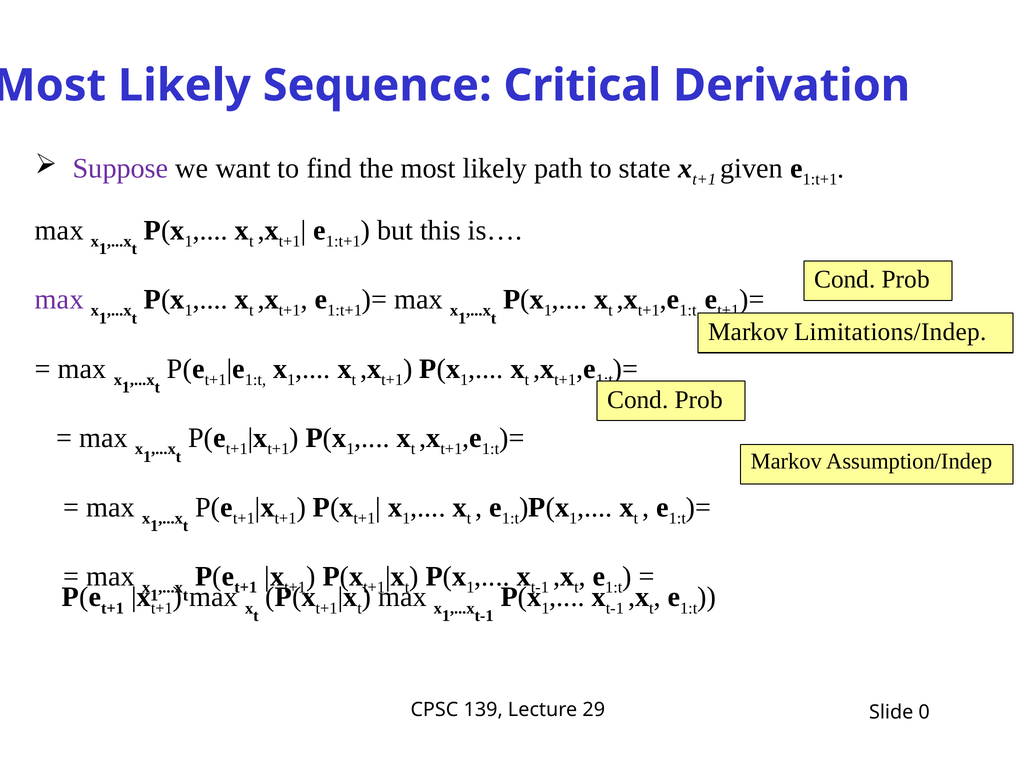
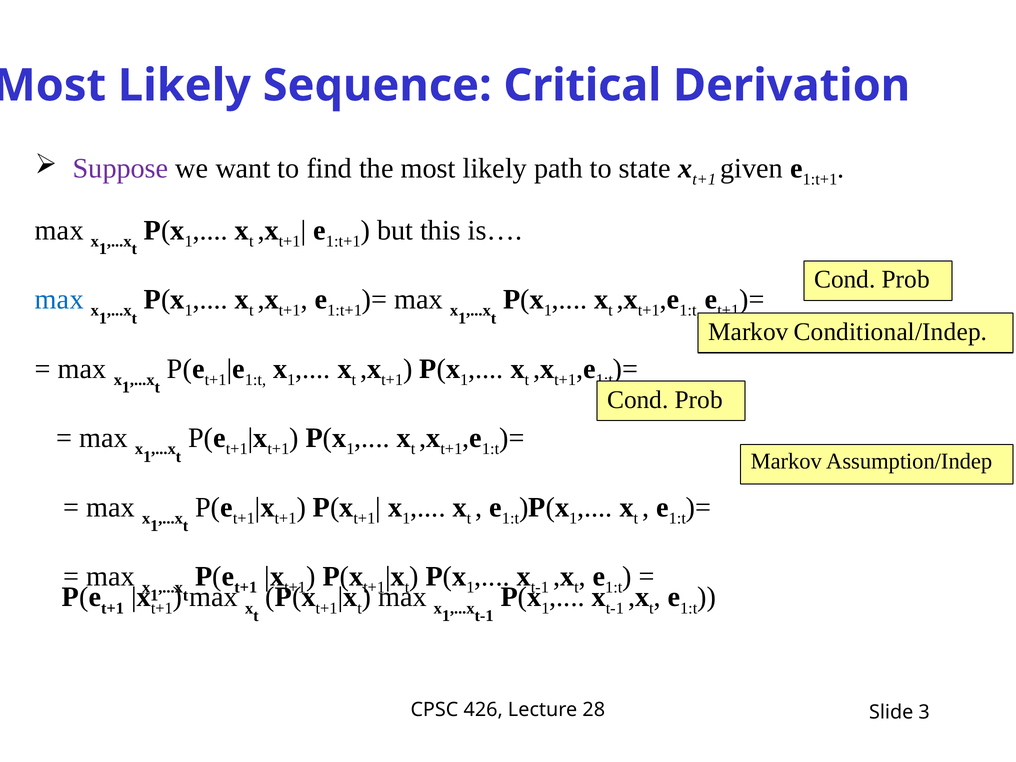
max at (59, 300) colour: purple -> blue
Limitations/Indep: Limitations/Indep -> Conditional/Indep
139: 139 -> 426
29: 29 -> 28
0: 0 -> 3
